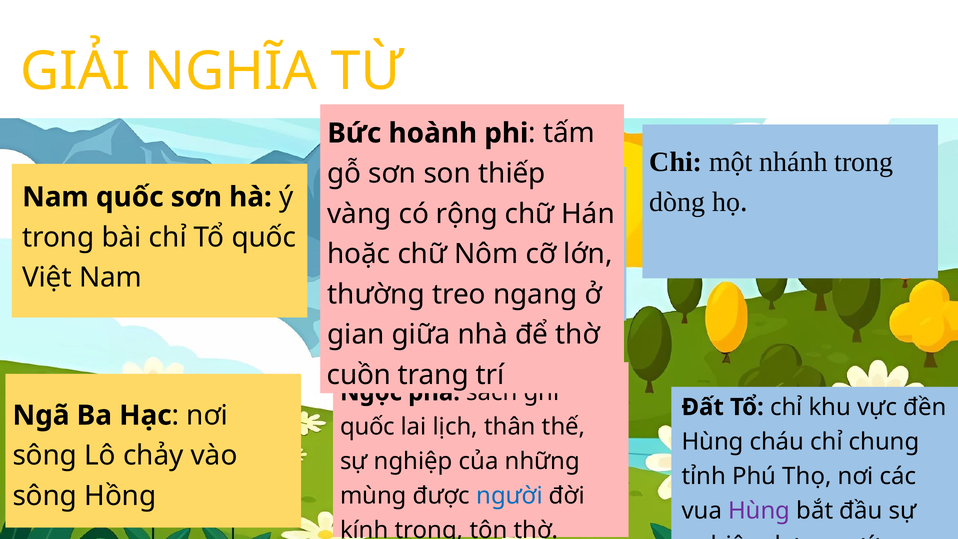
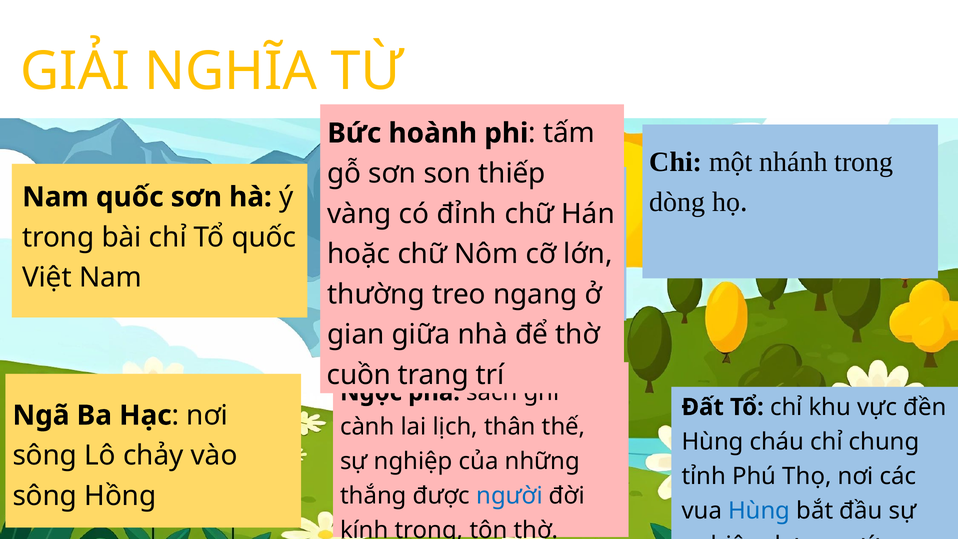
rộng: rộng -> đỉnh
quốc at (367, 427): quốc -> cành
mùng: mùng -> thắng
Hùng at (759, 510) colour: purple -> blue
